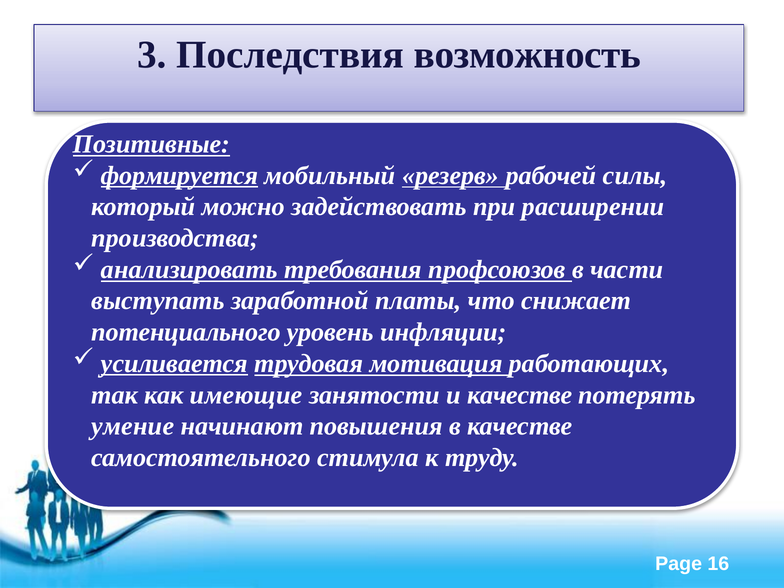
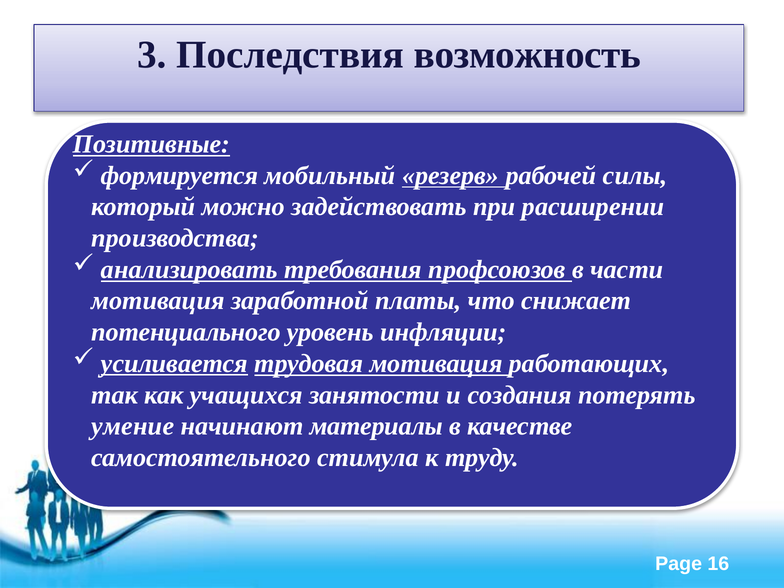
формируется underline: present -> none
выступать at (158, 301): выступать -> мотивация
имеющие: имеющие -> учащихся
и качестве: качестве -> создания
повышения: повышения -> материалы
